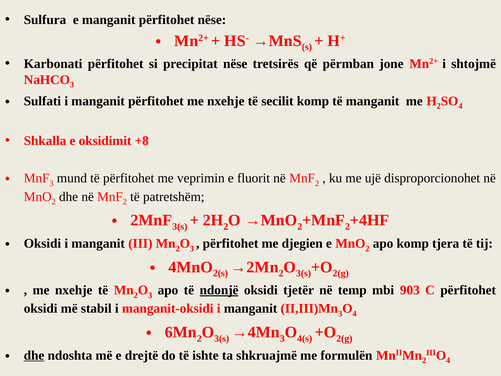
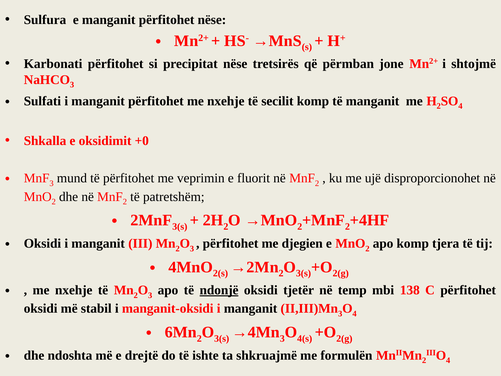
+8: +8 -> +0
903: 903 -> 138
dhe at (34, 355) underline: present -> none
